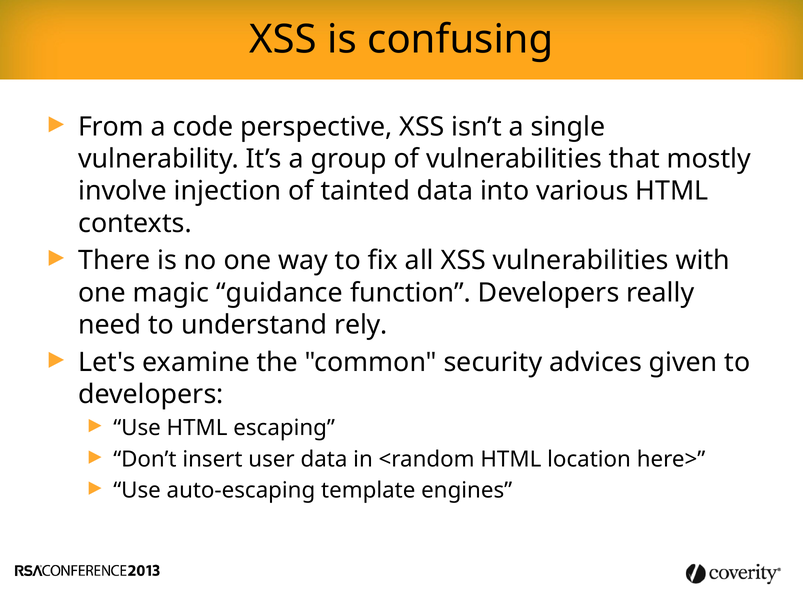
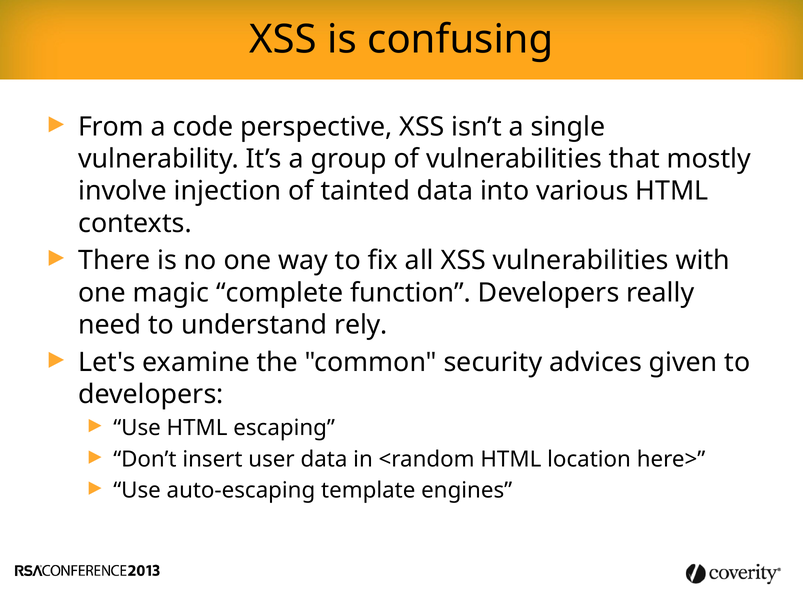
guidance: guidance -> complete
